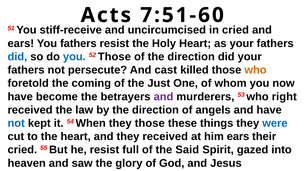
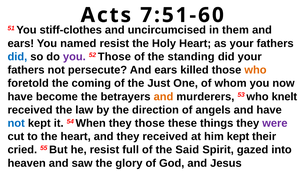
stiff-receive: stiff-receive -> stiff-clothes
cried at (235, 30): cried -> them
You fathers: fathers -> named
you at (74, 57) colour: blue -> purple
of the direction: direction -> standing
persecute And cast: cast -> ears
and at (163, 97) colour: purple -> orange
right: right -> knelt
were colour: blue -> purple
him ears: ears -> kept
